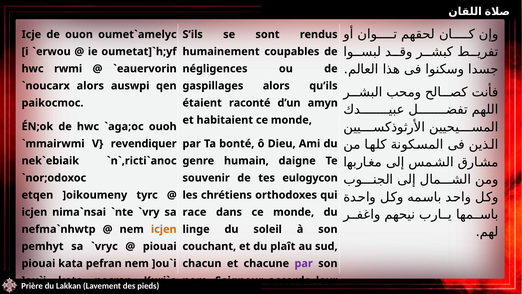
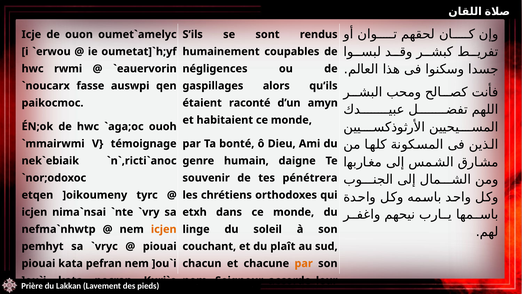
alors at (90, 86): alors -> fasse
revendiquer: revendiquer -> témoignage
eulogycon: eulogycon -> pénétrera
race: race -> etxh
par at (304, 263) colour: purple -> orange
